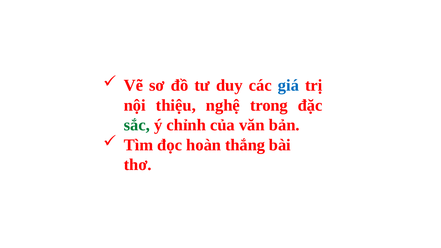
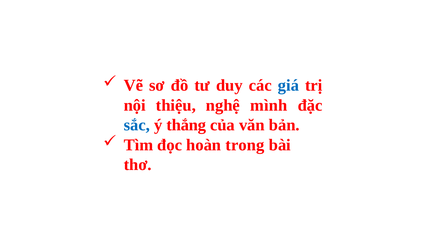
trong: trong -> mình
sắc colour: green -> blue
chỉnh: chỉnh -> thắng
thắng: thắng -> trong
